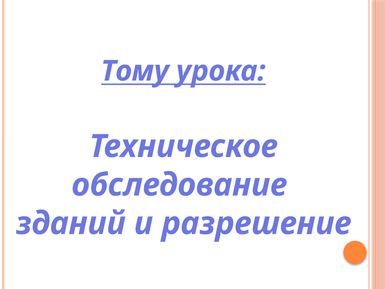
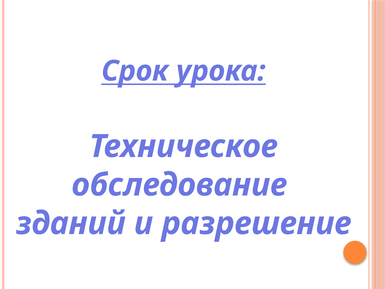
Тому: Тому -> Срок
